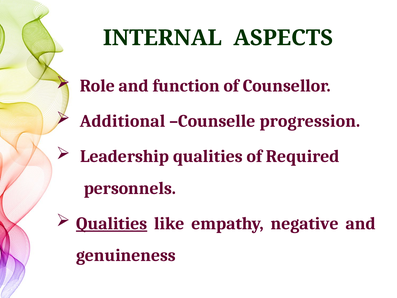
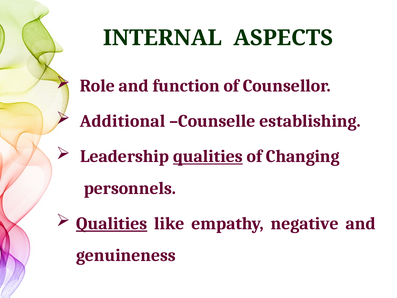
progression: progression -> establishing
qualities at (208, 156) underline: none -> present
Required: Required -> Changing
